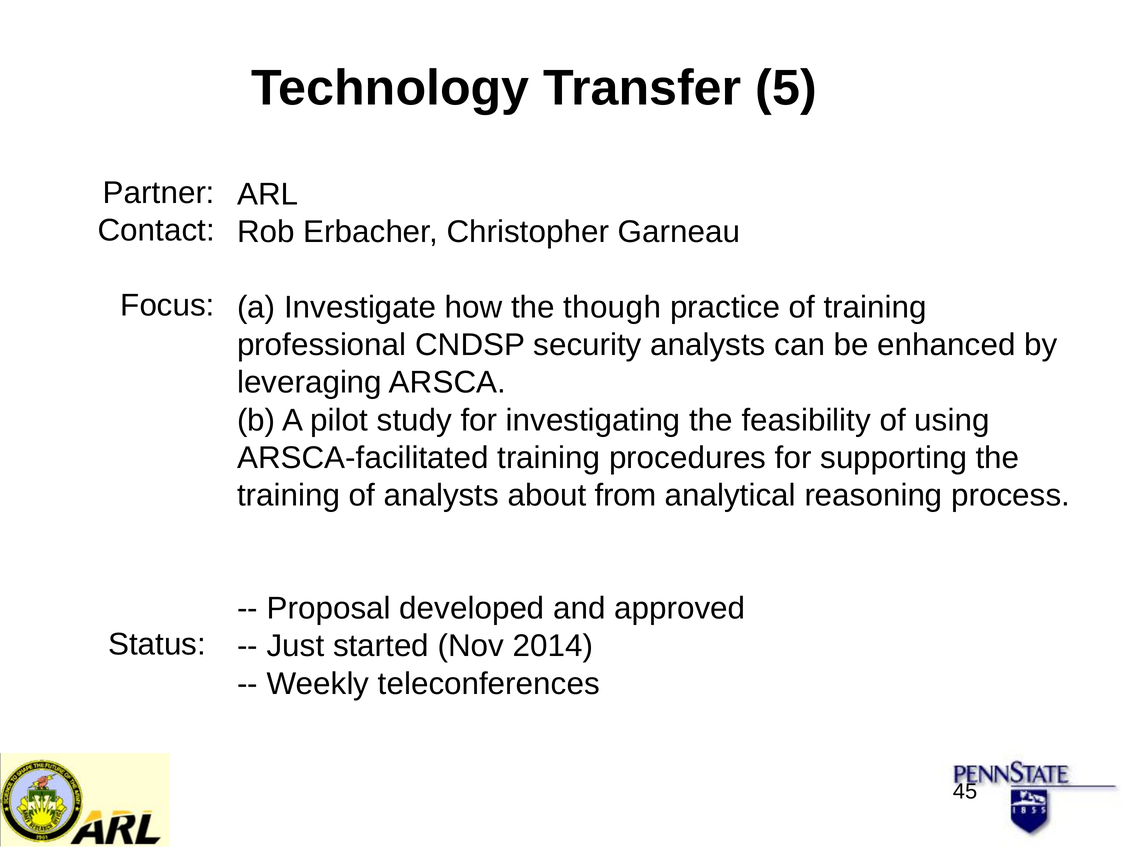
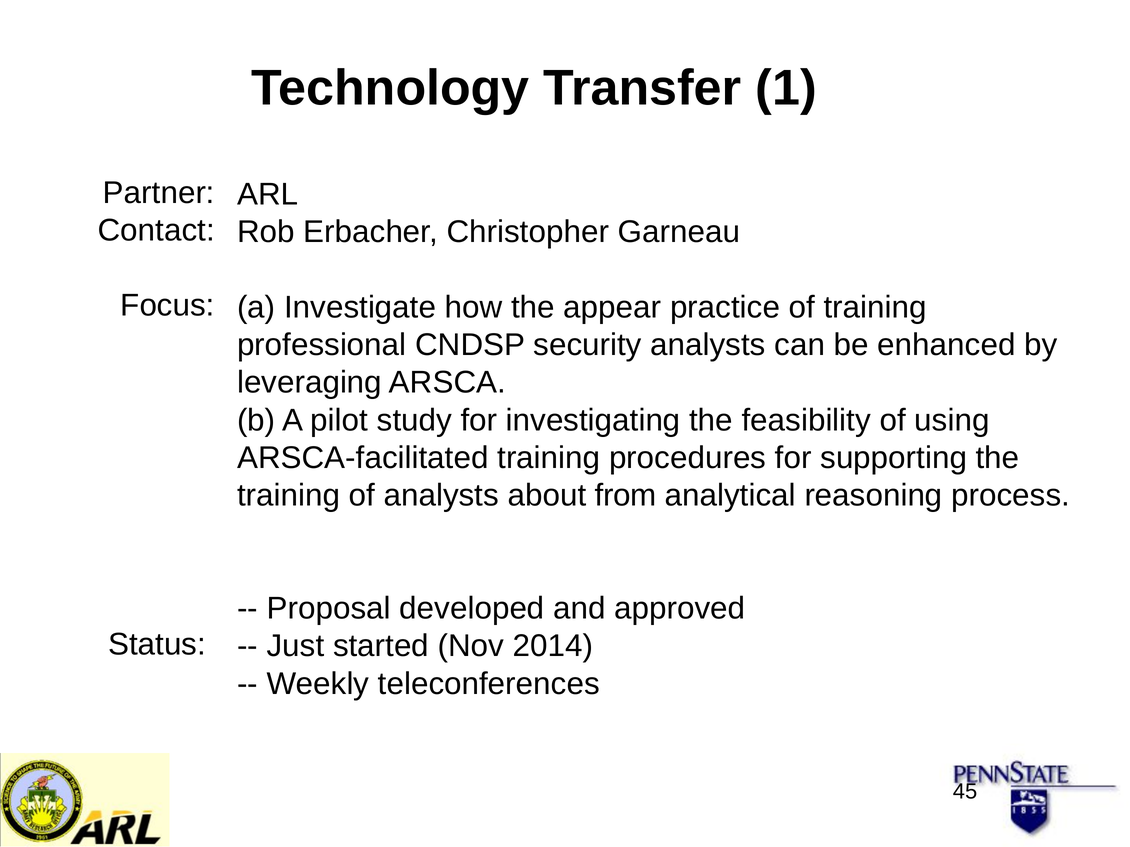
5: 5 -> 1
though: though -> appear
